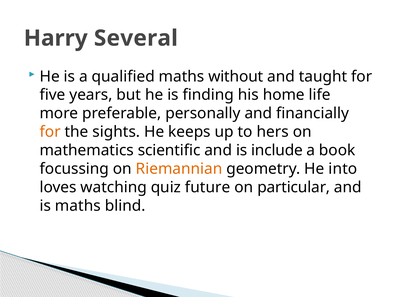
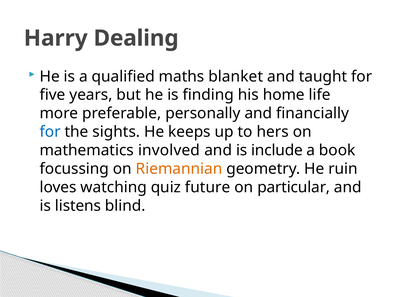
Several: Several -> Dealing
without: without -> blanket
for at (50, 132) colour: orange -> blue
scientific: scientific -> involved
into: into -> ruin
is maths: maths -> listens
